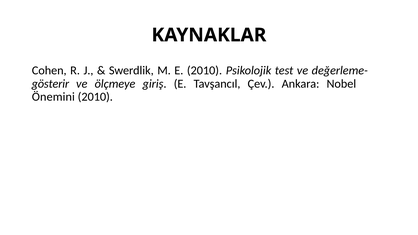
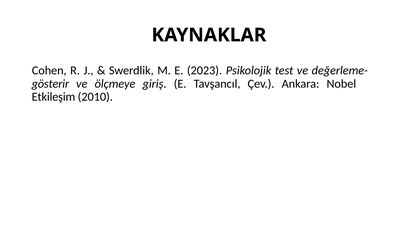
E 2010: 2010 -> 2023
Önemini: Önemini -> Etkileşim
